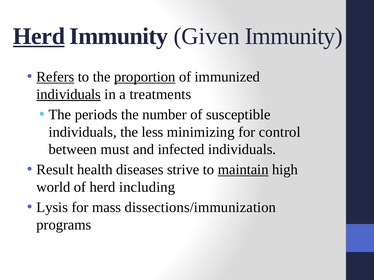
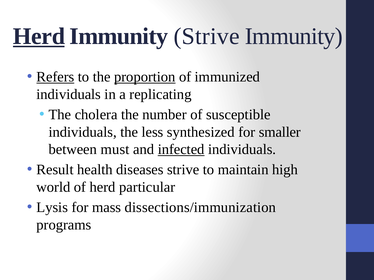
Immunity Given: Given -> Strive
individuals at (69, 94) underline: present -> none
treatments: treatments -> replicating
periods: periods -> cholera
minimizing: minimizing -> synthesized
control: control -> smaller
infected underline: none -> present
maintain underline: present -> none
including: including -> particular
